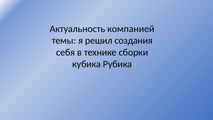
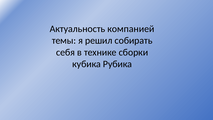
создания: создания -> собирать
